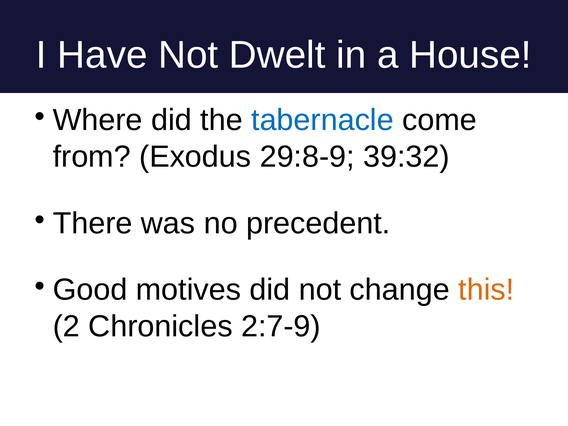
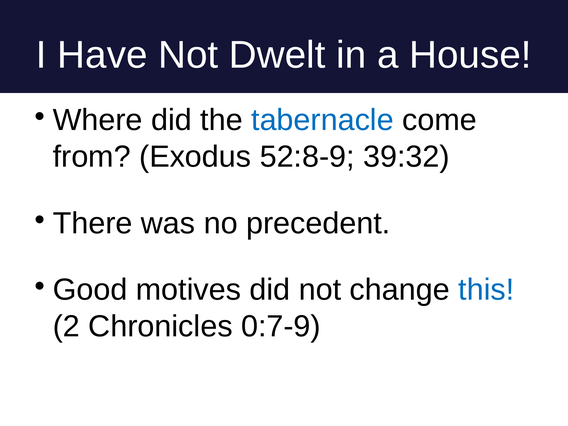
29:8-9: 29:8-9 -> 52:8-9
this colour: orange -> blue
2:7-9: 2:7-9 -> 0:7-9
